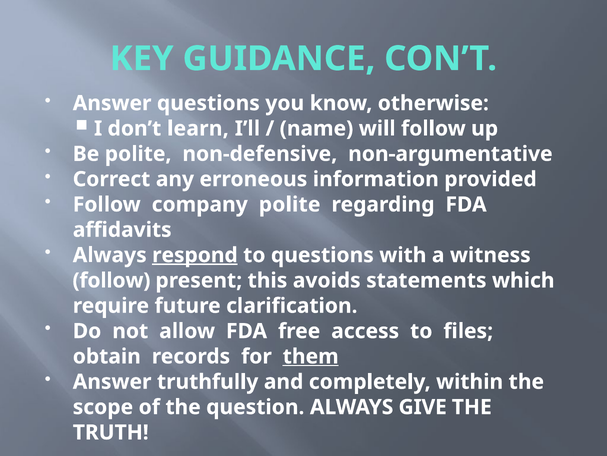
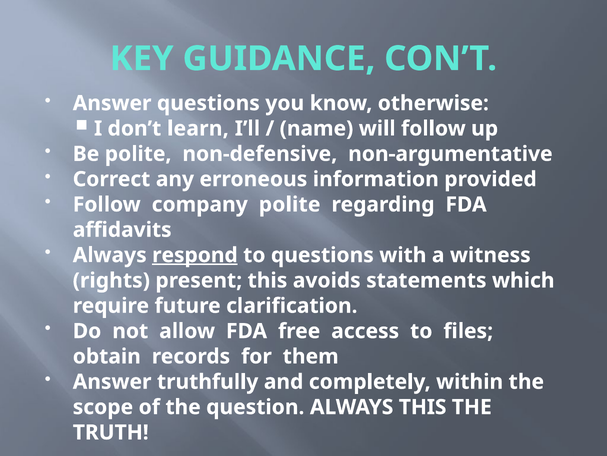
follow at (111, 280): follow -> rights
them underline: present -> none
ALWAYS GIVE: GIVE -> THIS
